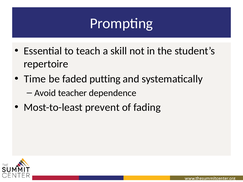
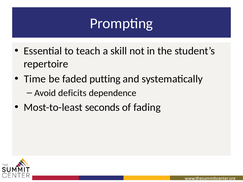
teacher: teacher -> deficits
prevent: prevent -> seconds
